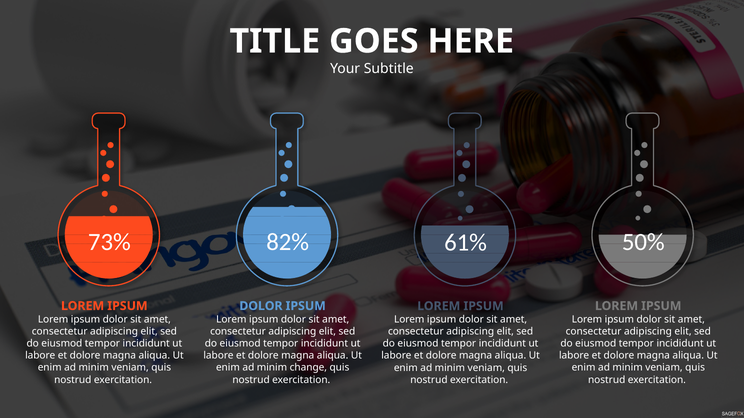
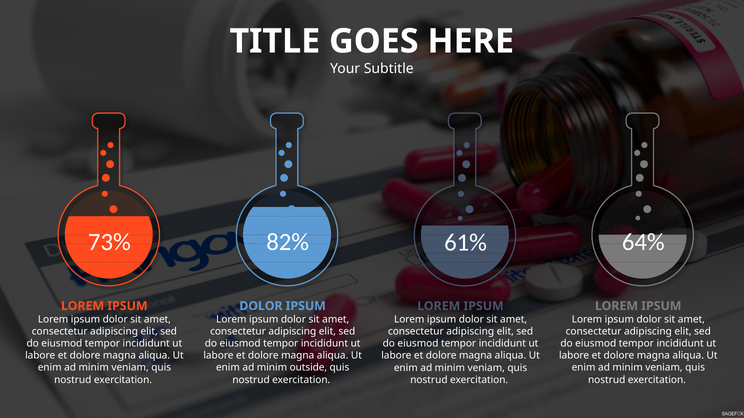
50%: 50% -> 64%
change: change -> outside
